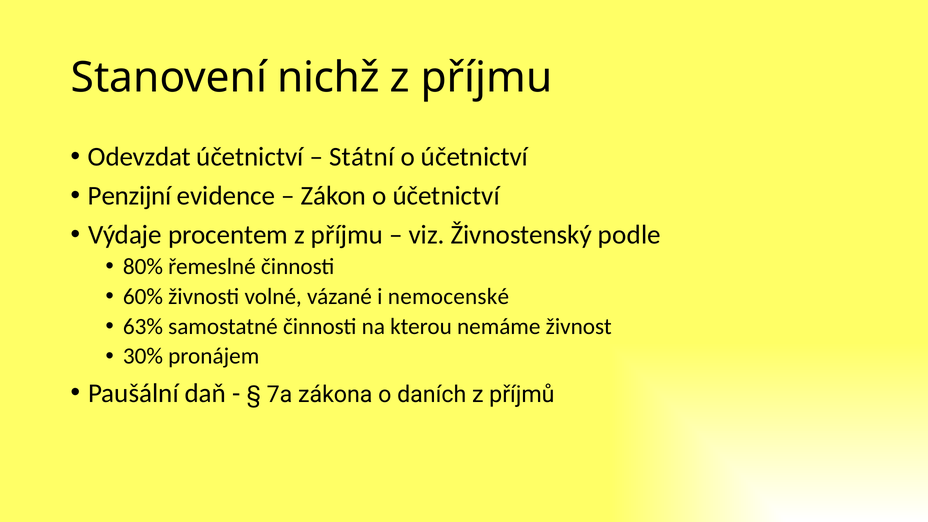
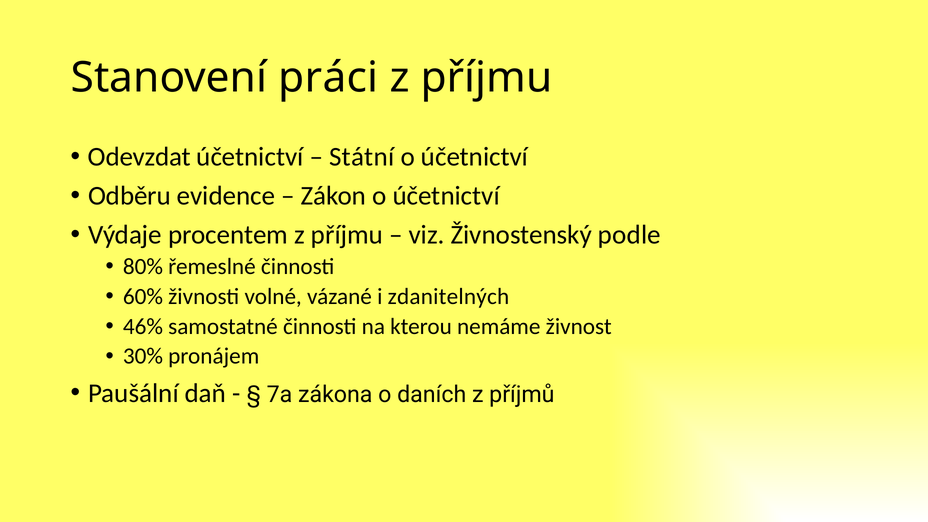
nichž: nichž -> práci
Penzijní: Penzijní -> Odběru
nemocenské: nemocenské -> zdanitelných
63%: 63% -> 46%
